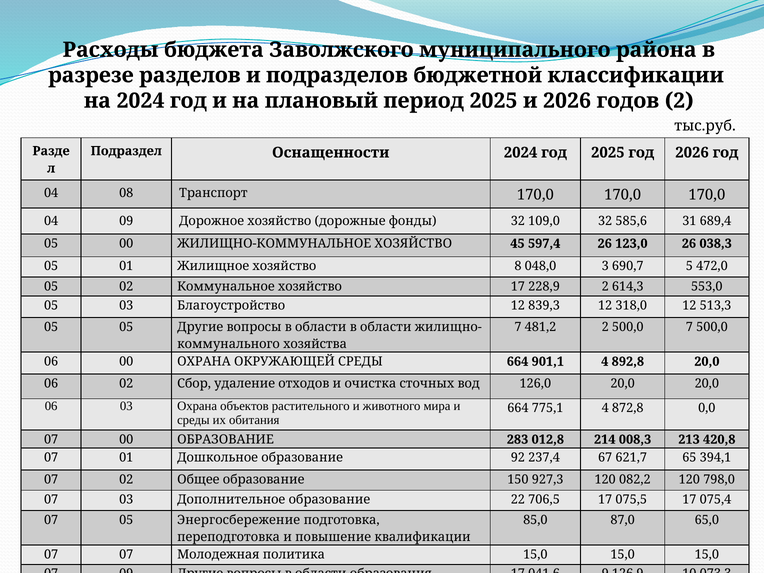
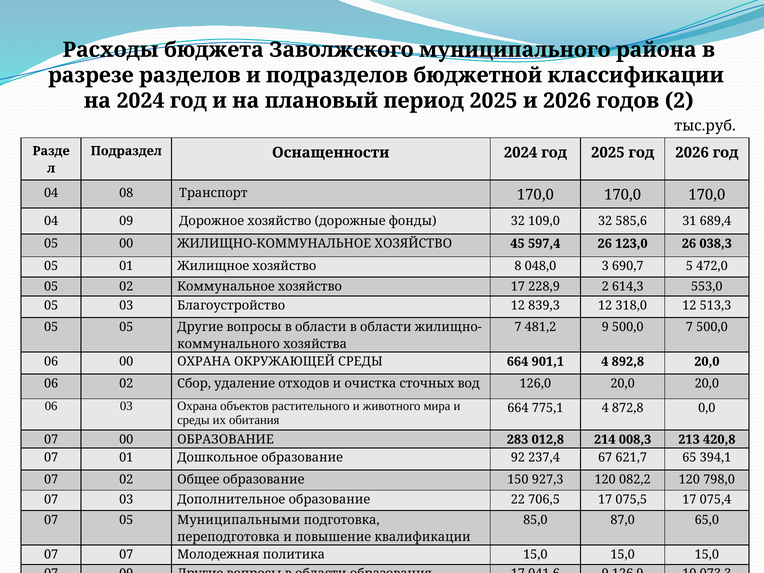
481,2 2: 2 -> 9
Энергосбережение: Энергосбережение -> Муниципальными
